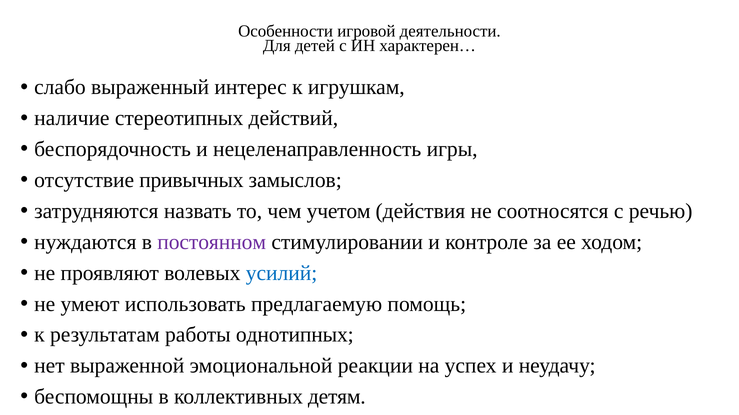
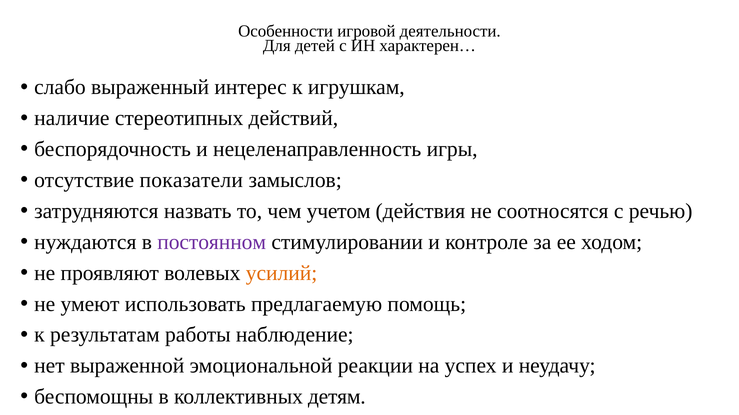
привычных: привычных -> показатели
усилий colour: blue -> orange
однотипных: однотипных -> наблюдение
